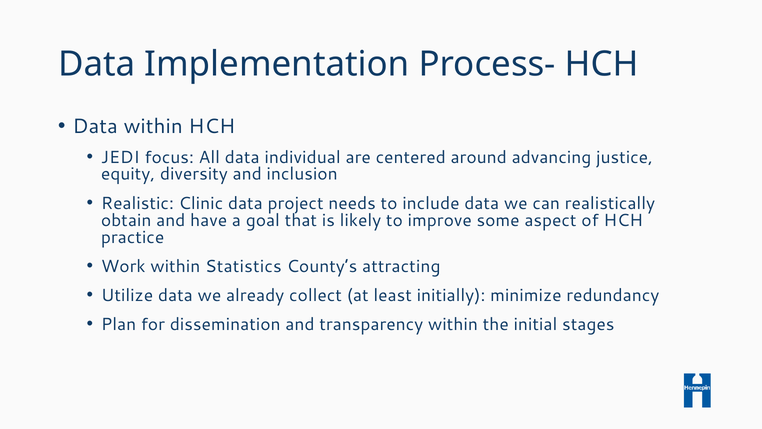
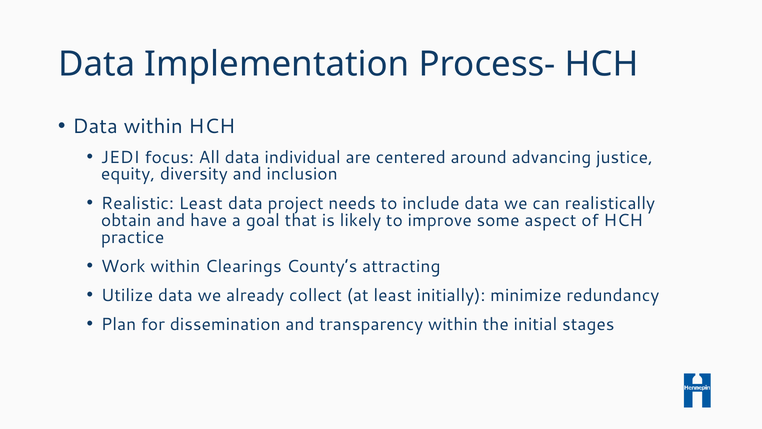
Realistic Clinic: Clinic -> Least
Statistics: Statistics -> Clearings
